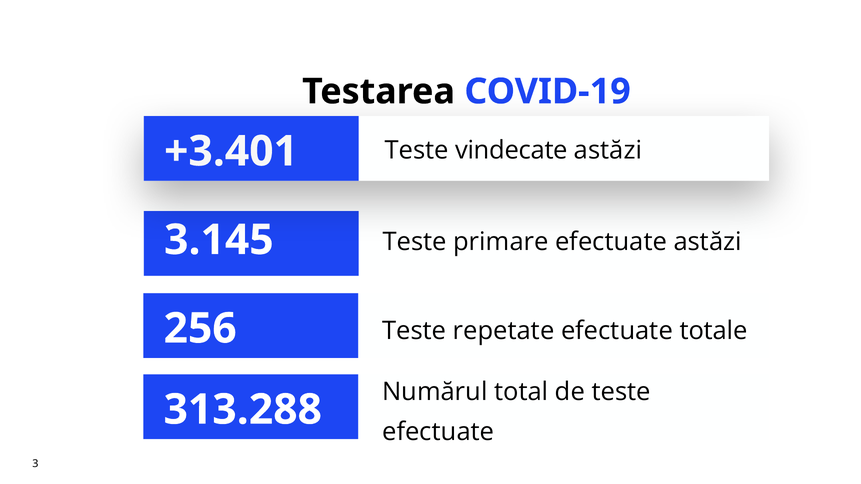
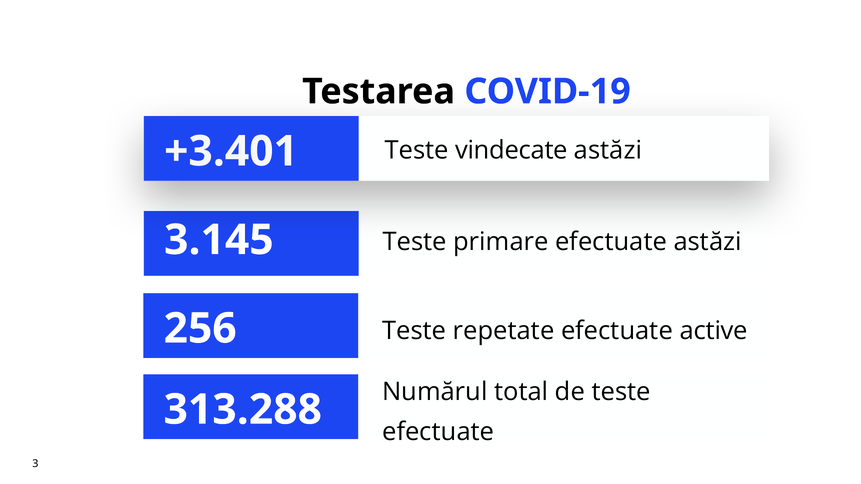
totale: totale -> active
